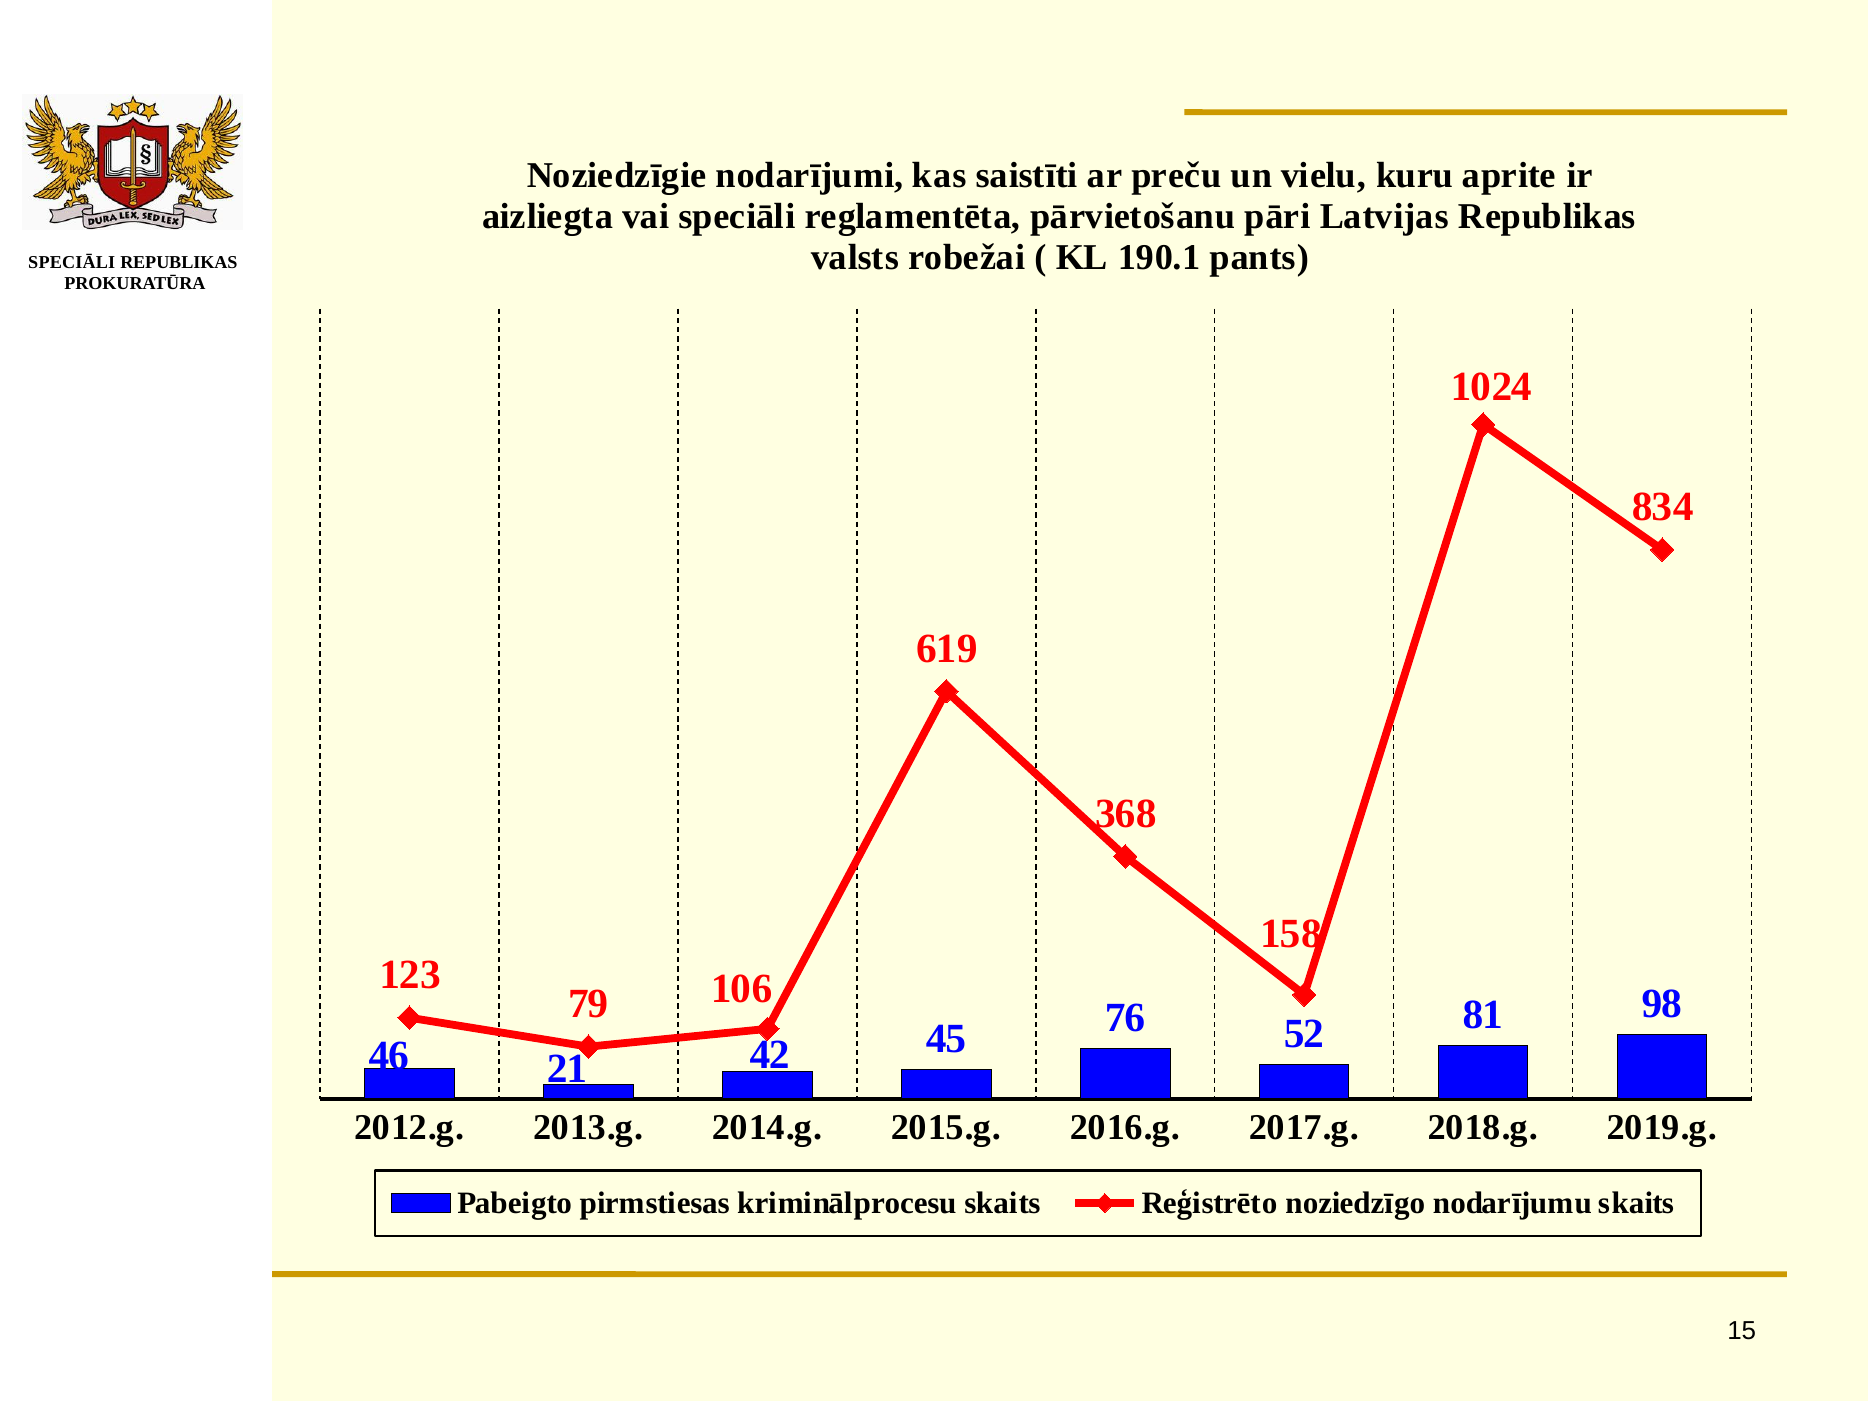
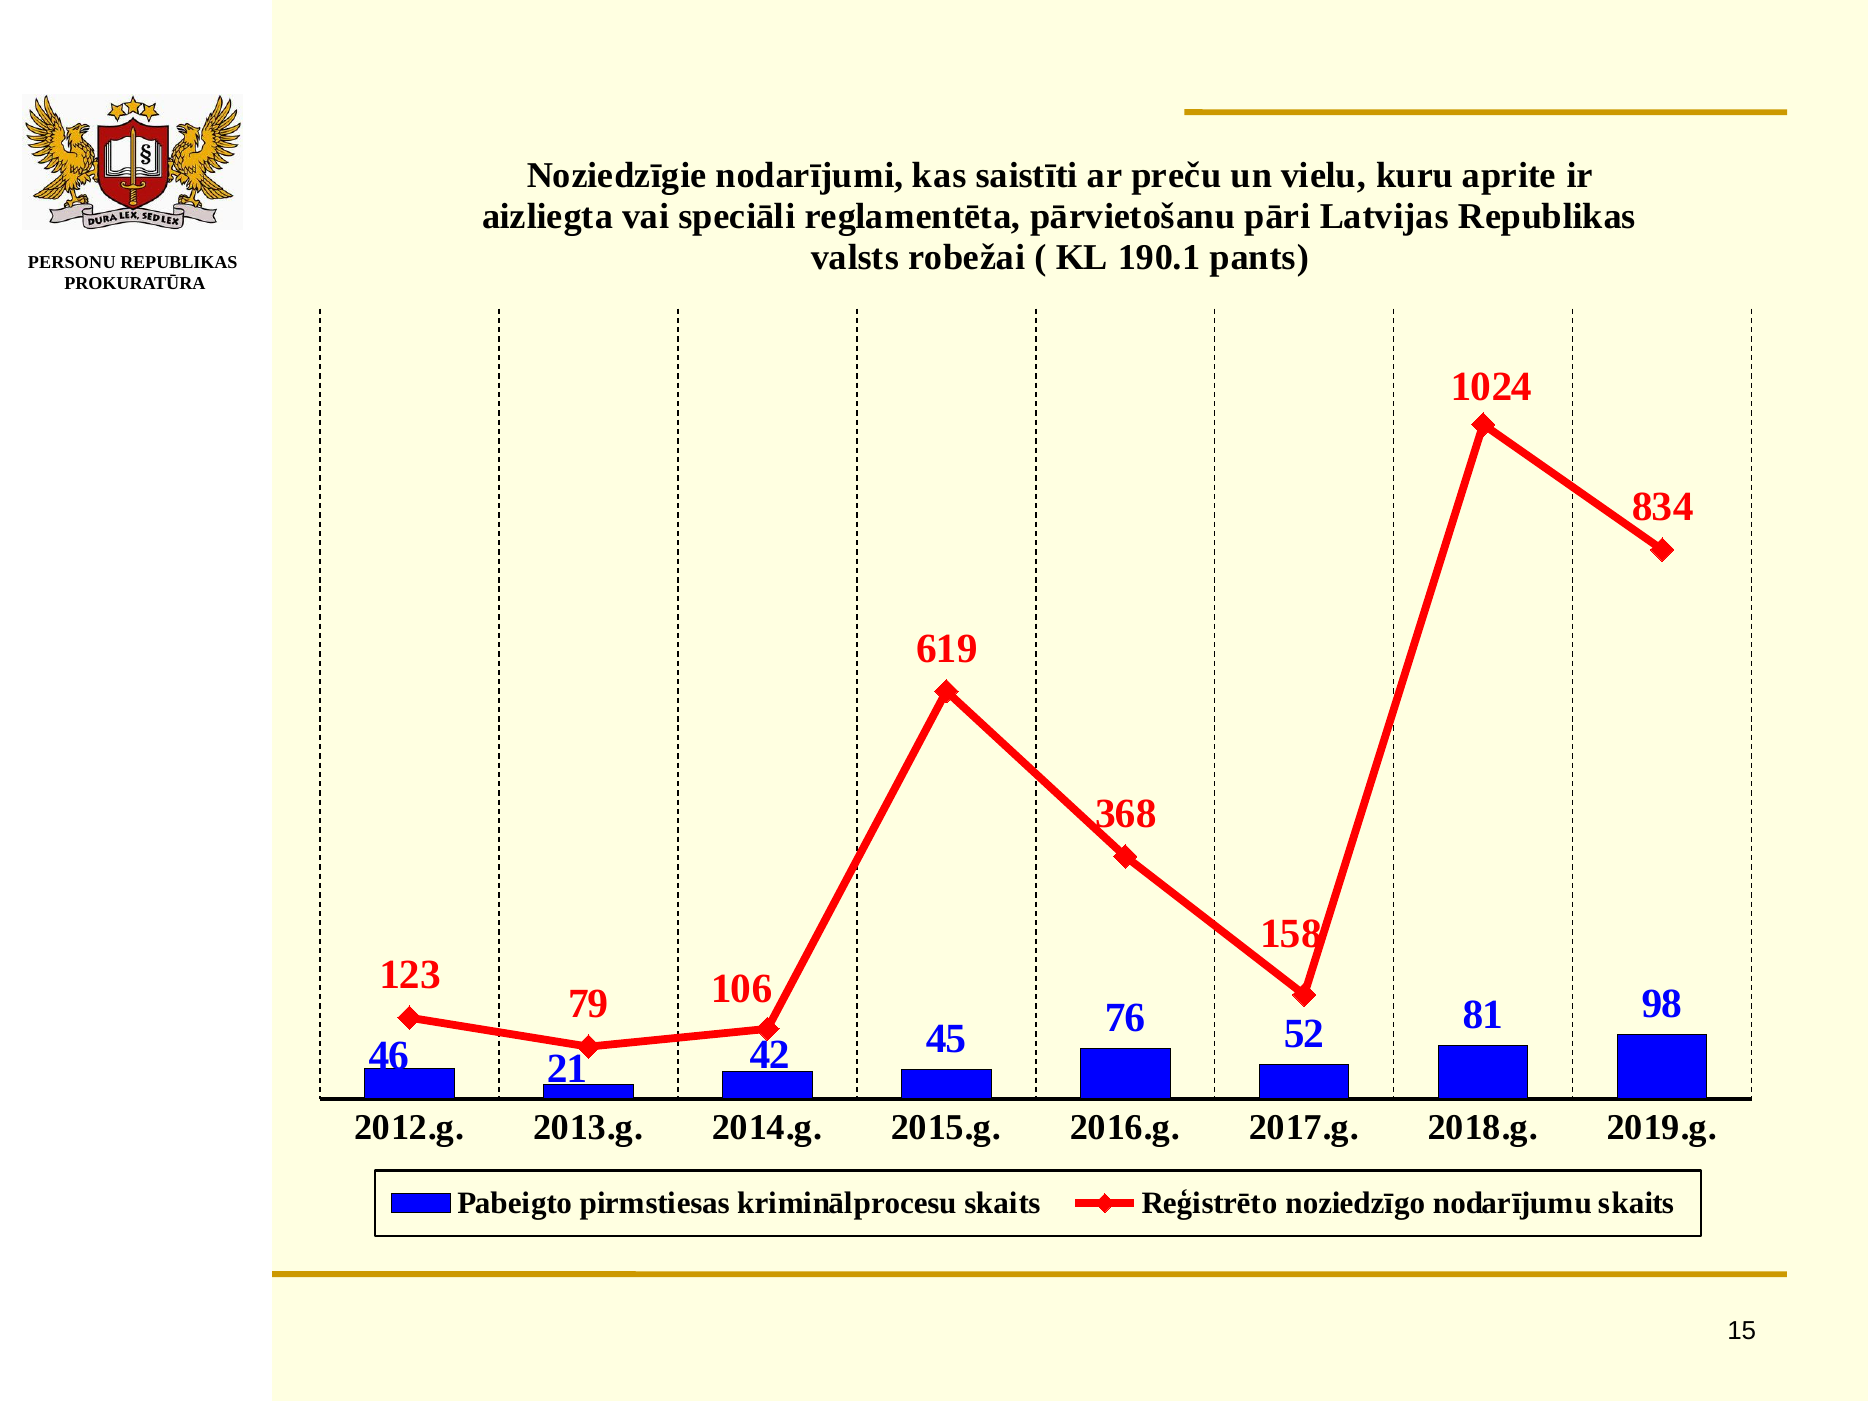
SPECIĀLI at (72, 262): SPECIĀLI -> PERSONU
